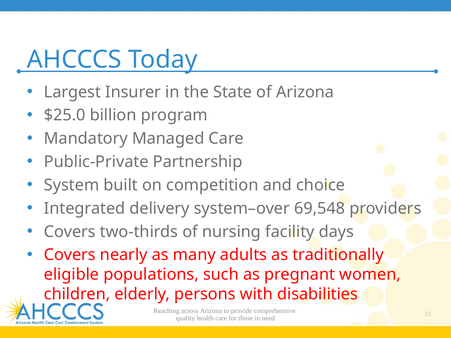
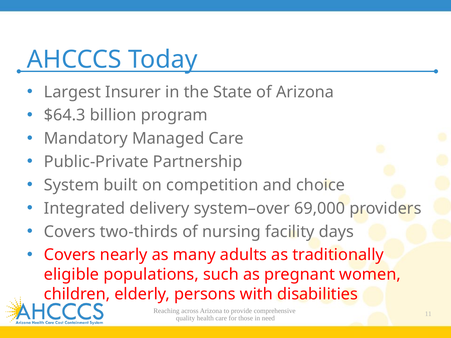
$25.0: $25.0 -> $64.3
69,548: 69,548 -> 69,000
